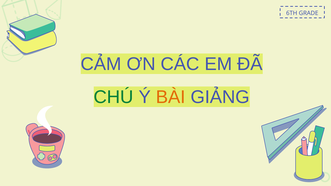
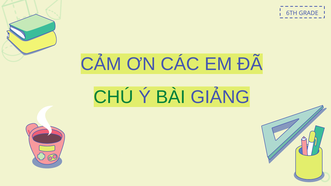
BÀI colour: orange -> green
